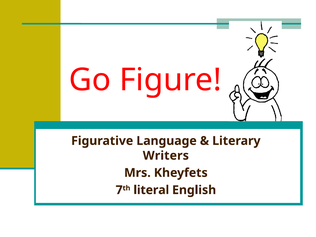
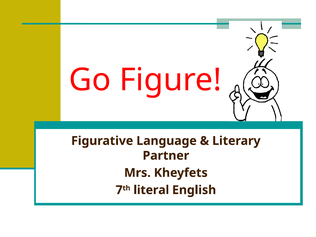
Writers: Writers -> Partner
